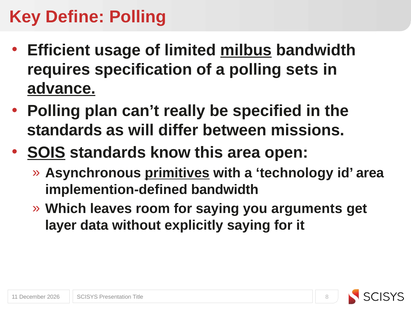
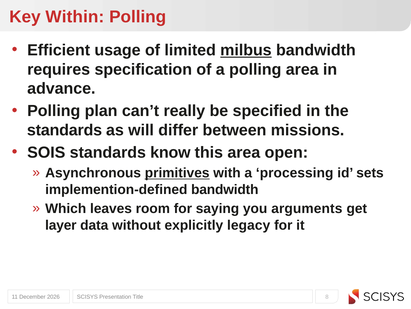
Define: Define -> Within
polling sets: sets -> area
advance underline: present -> none
SOIS underline: present -> none
technology: technology -> processing
id area: area -> sets
explicitly saying: saying -> legacy
